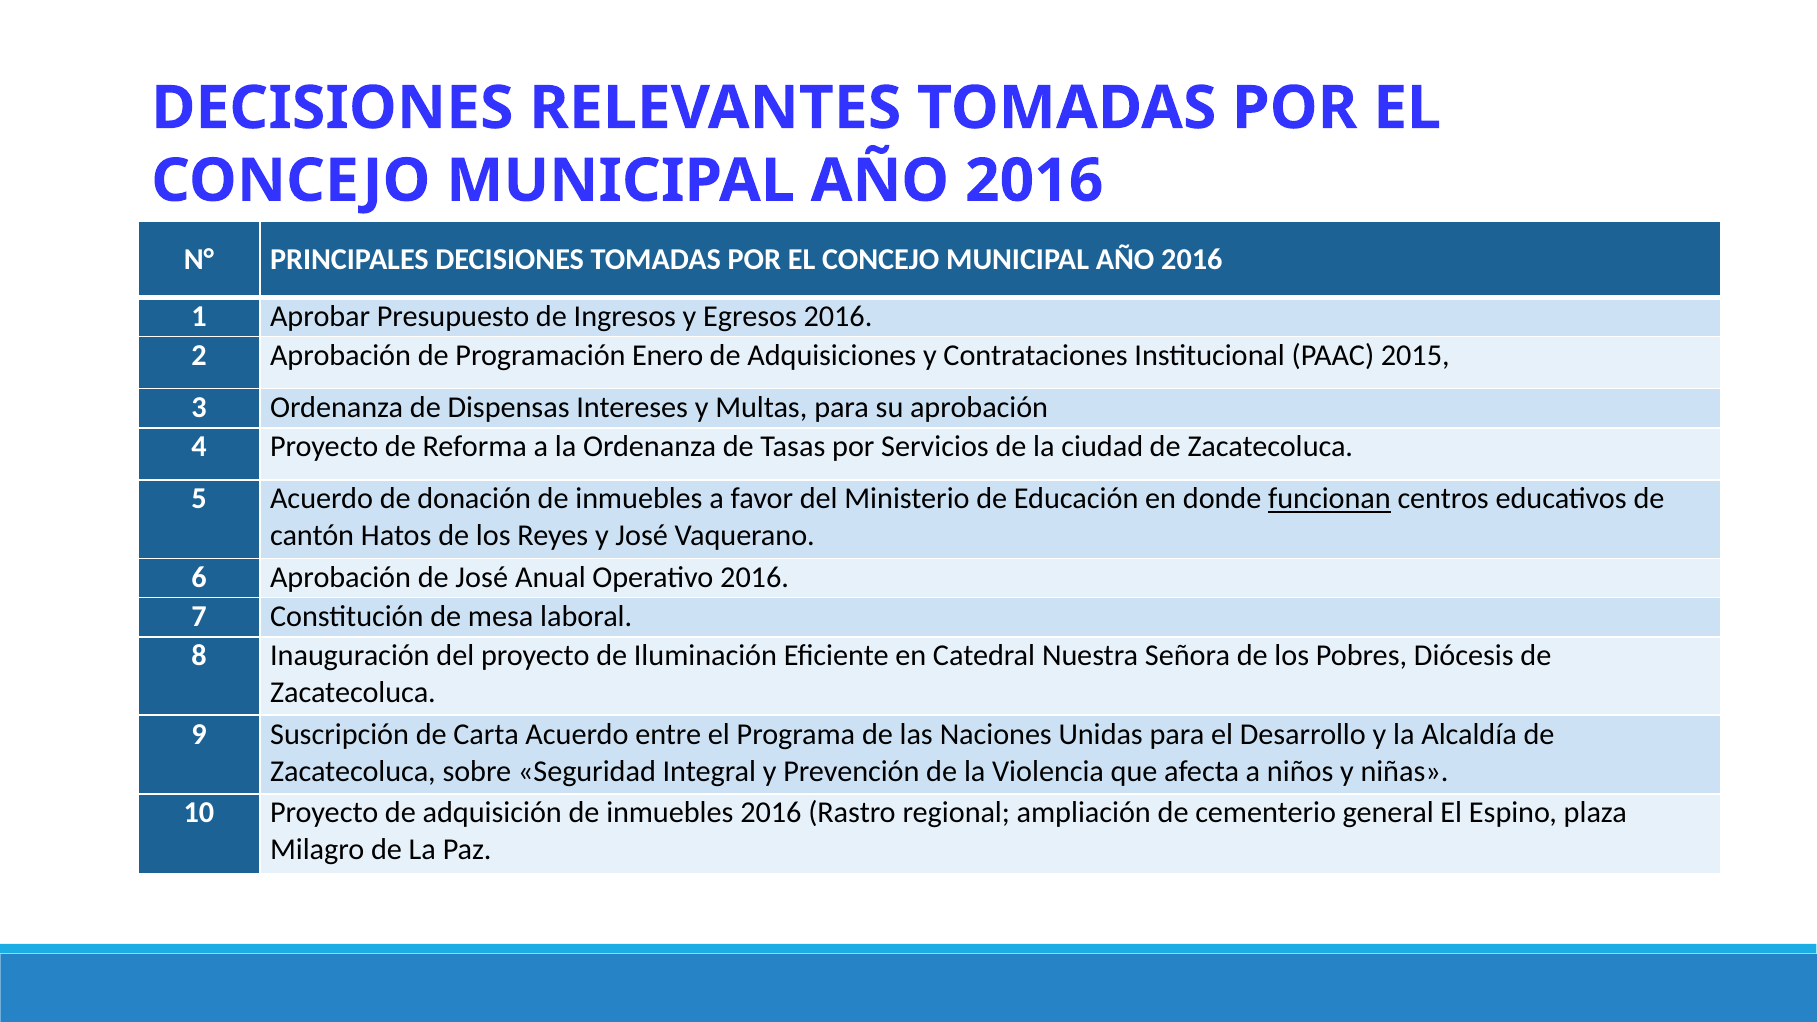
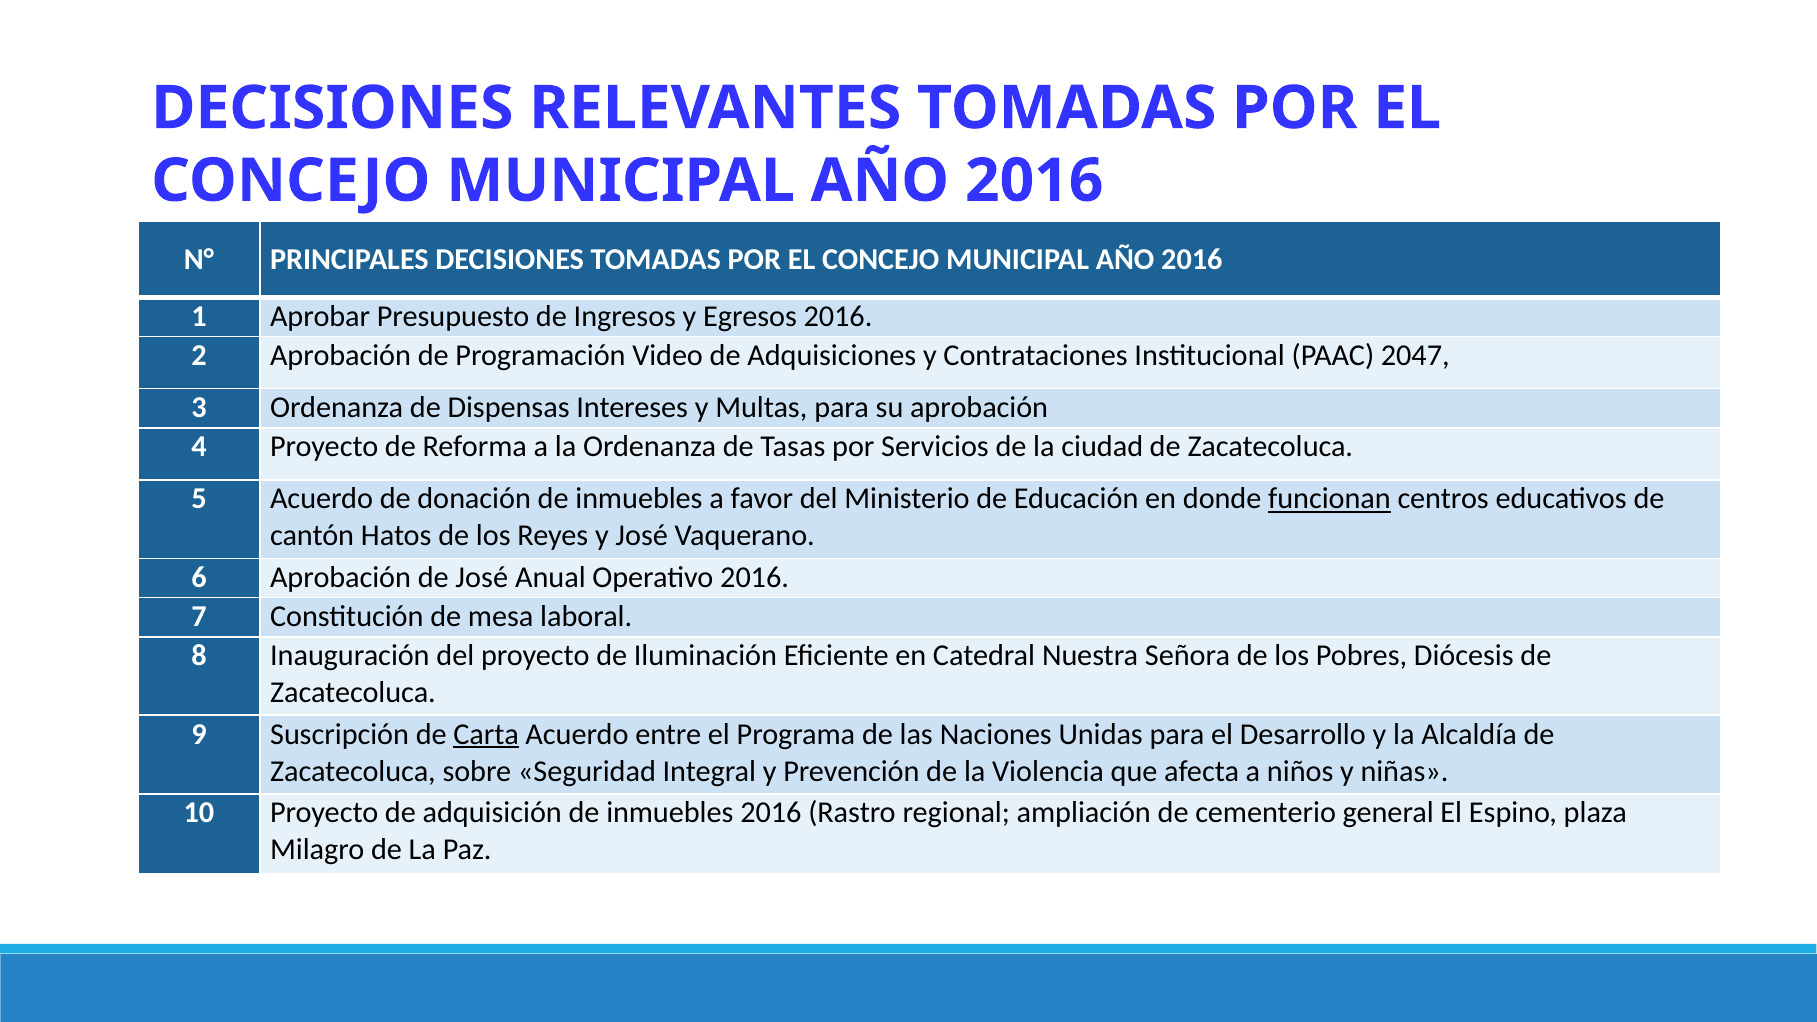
Enero: Enero -> Video
2015: 2015 -> 2047
Carta underline: none -> present
